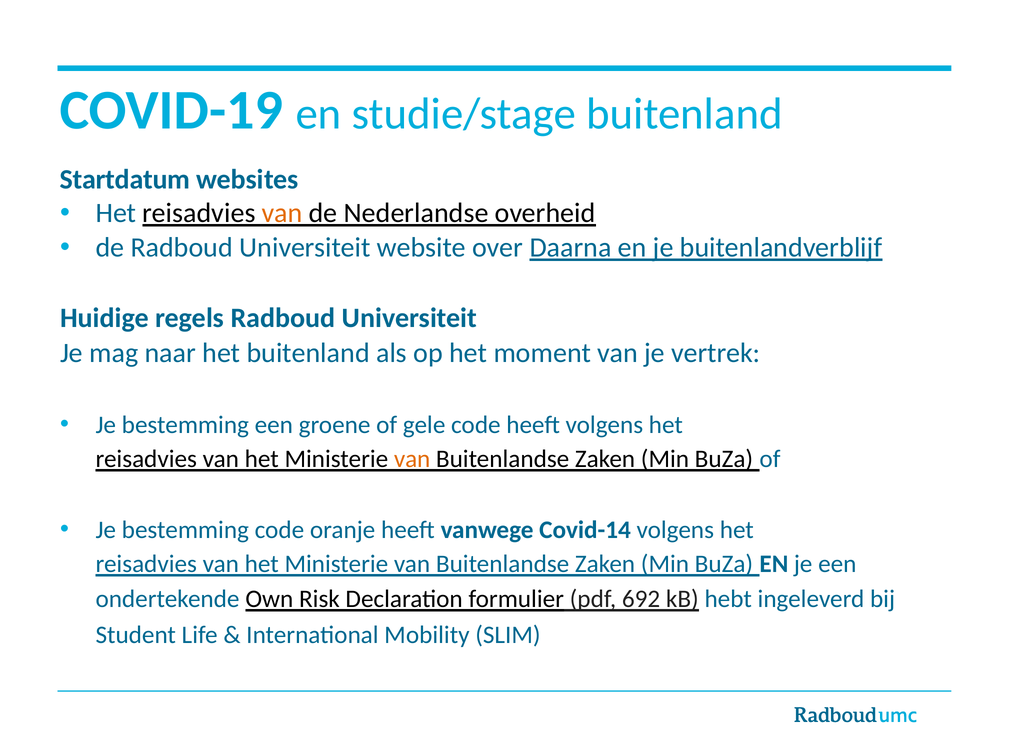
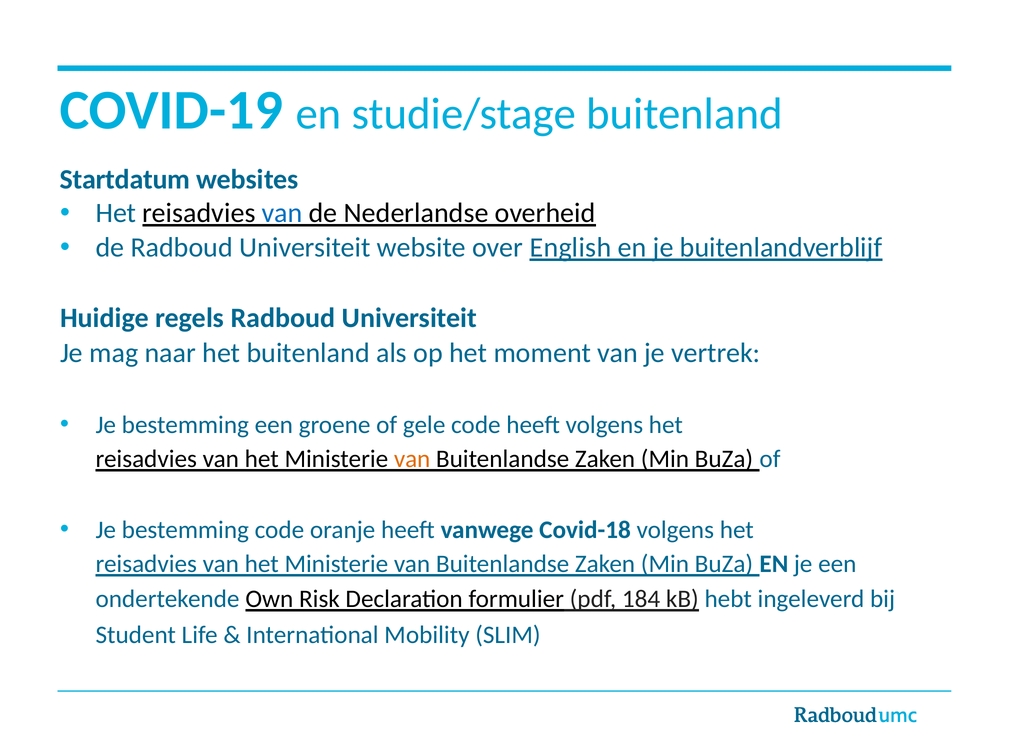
van at (282, 213) colour: orange -> blue
Daarna: Daarna -> English
Covid-14: Covid-14 -> Covid-18
692: 692 -> 184
